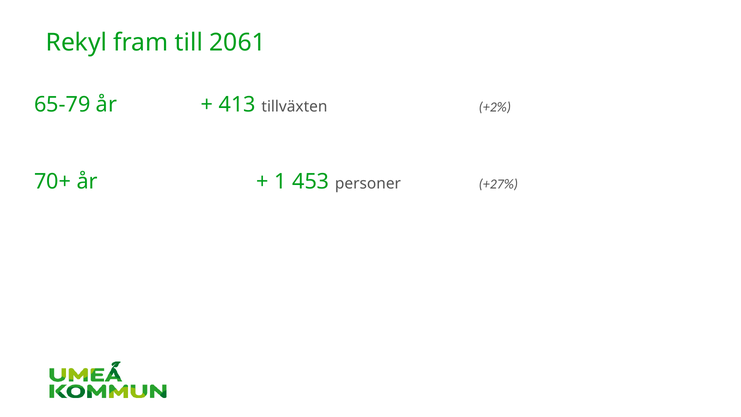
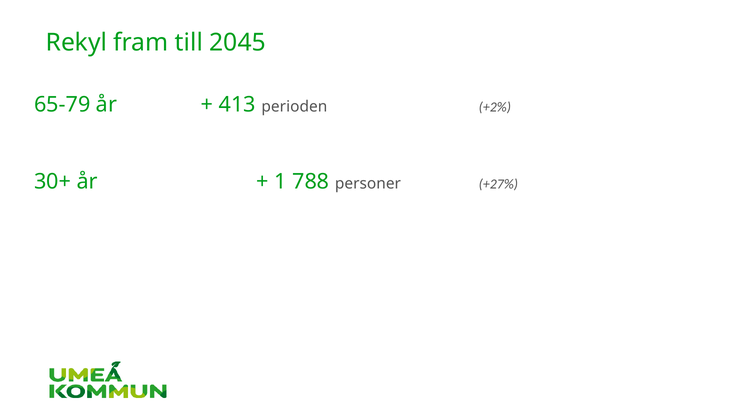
2061: 2061 -> 2045
tillväxten: tillväxten -> perioden
70+: 70+ -> 30+
453: 453 -> 788
